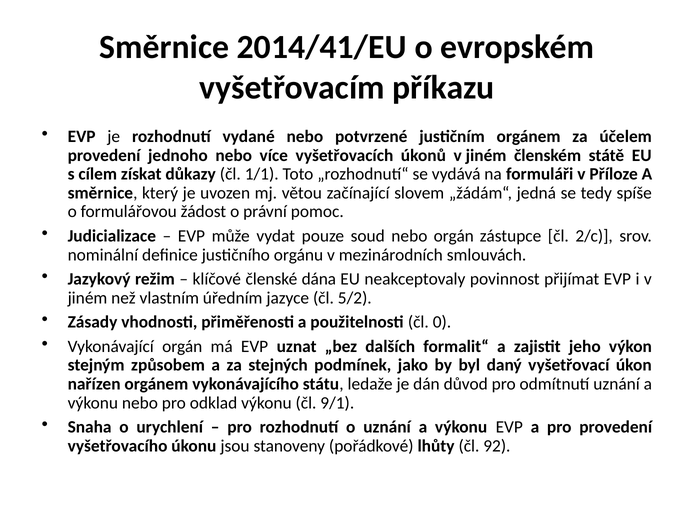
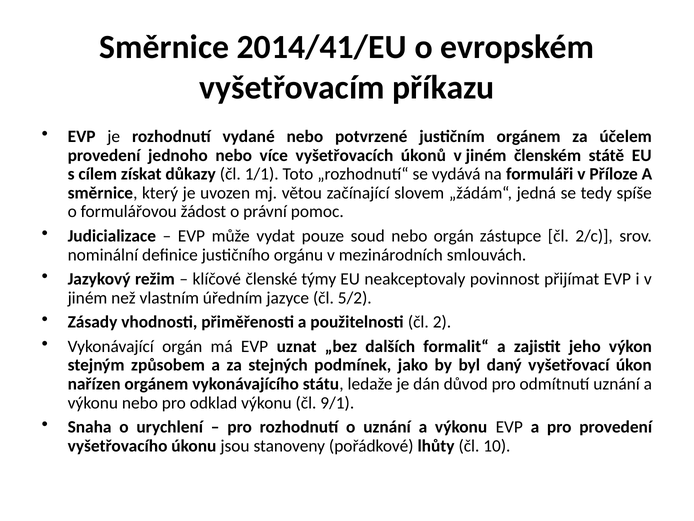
dána: dána -> týmy
0: 0 -> 2
92: 92 -> 10
